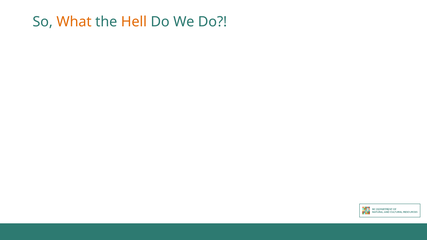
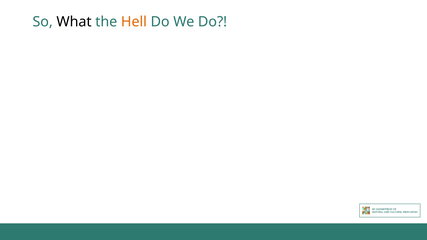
What colour: orange -> black
